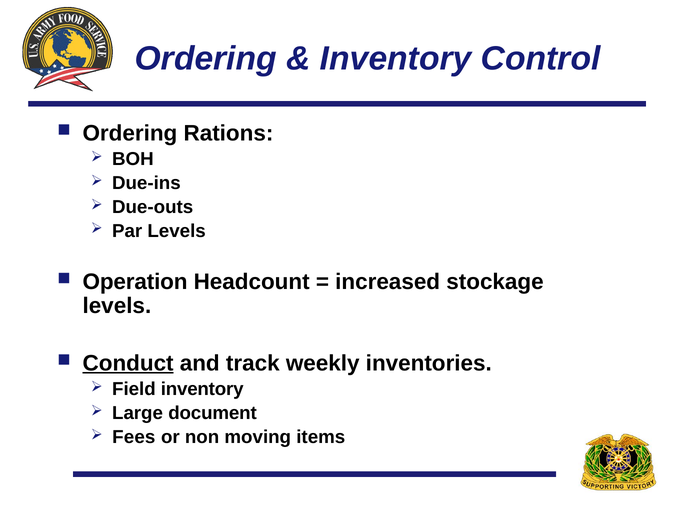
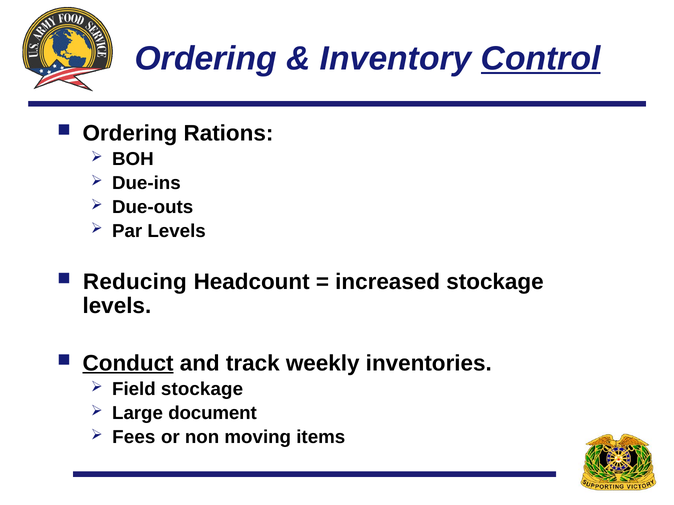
Control underline: none -> present
Operation: Operation -> Reducing
Field inventory: inventory -> stockage
